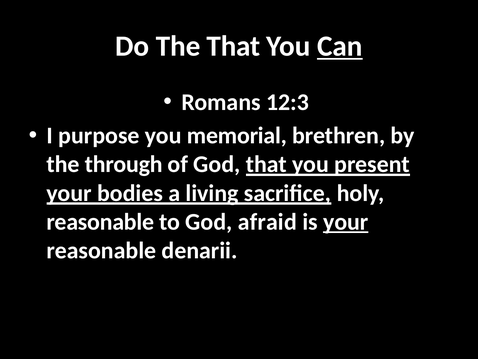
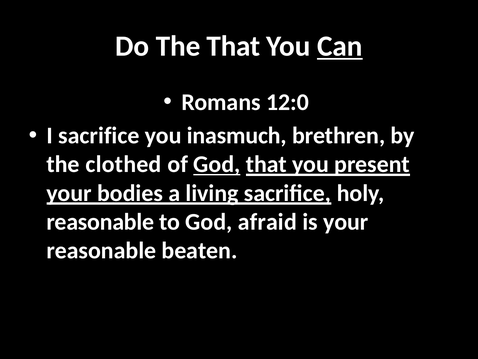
12:3: 12:3 -> 12:0
I purpose: purpose -> sacrifice
memorial: memorial -> inasmuch
through: through -> clothed
God at (217, 164) underline: none -> present
your at (346, 222) underline: present -> none
denarii: denarii -> beaten
